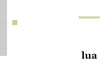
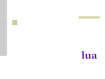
lua colour: black -> purple
